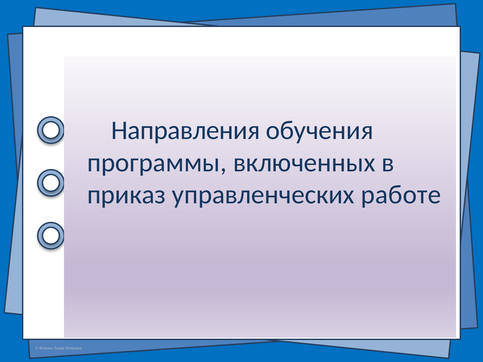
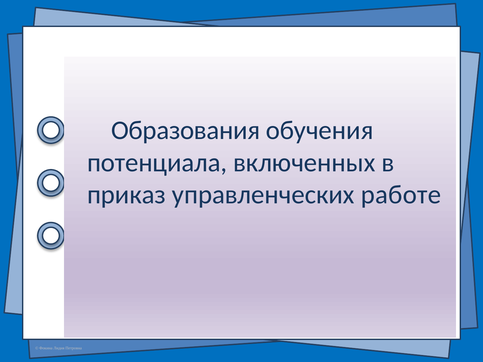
Направления: Направления -> Образования
программы: программы -> потенциала
